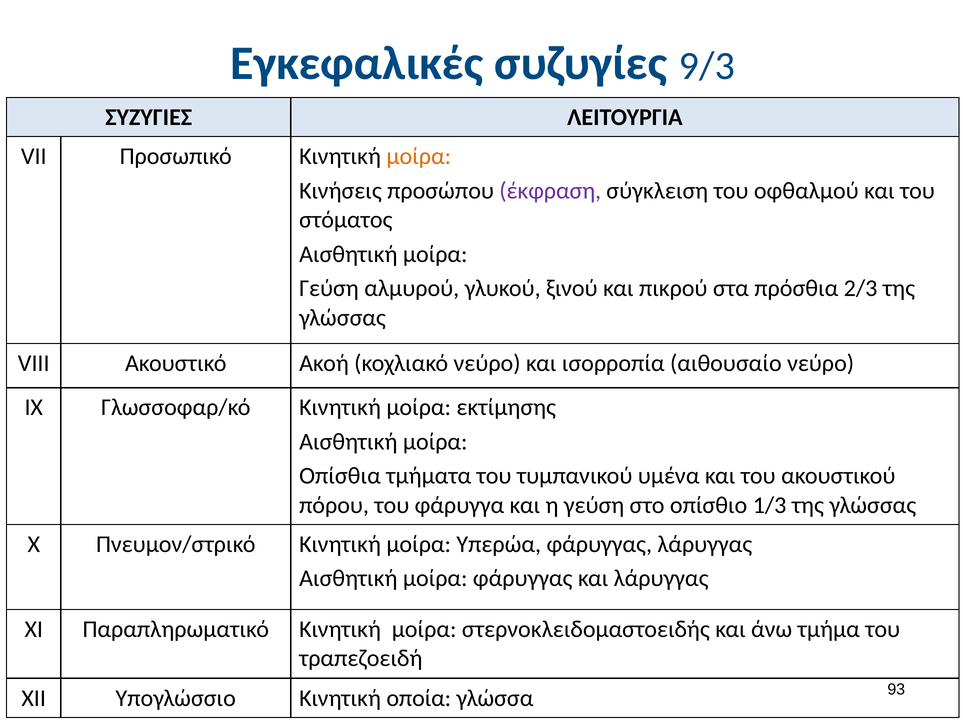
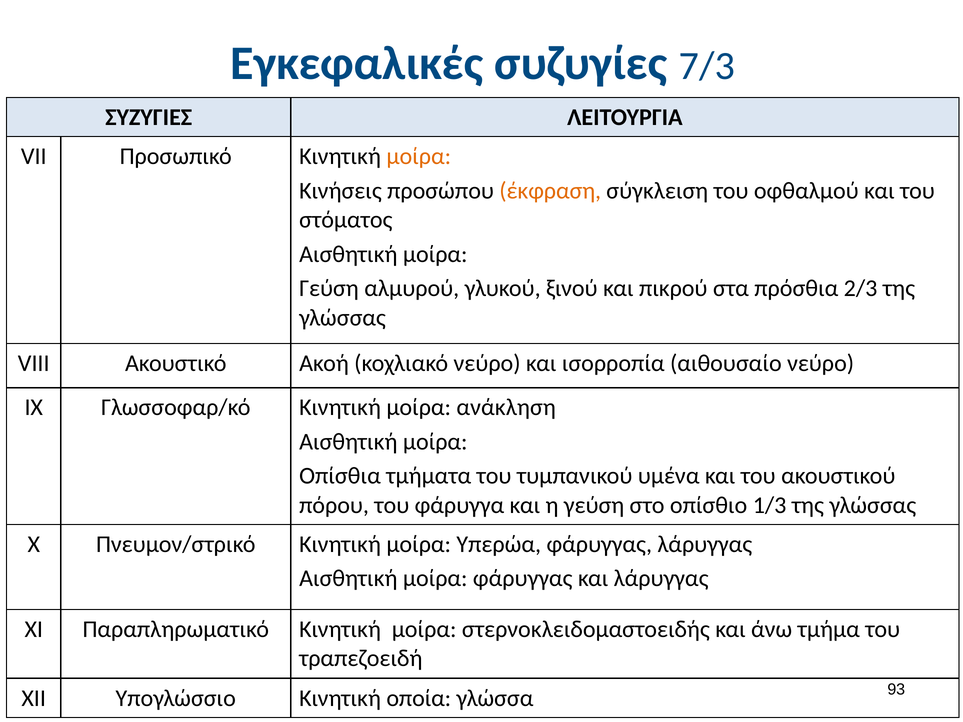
9/3: 9/3 -> 7/3
έκφραση colour: purple -> orange
εκτίμησης: εκτίμησης -> ανάκληση
